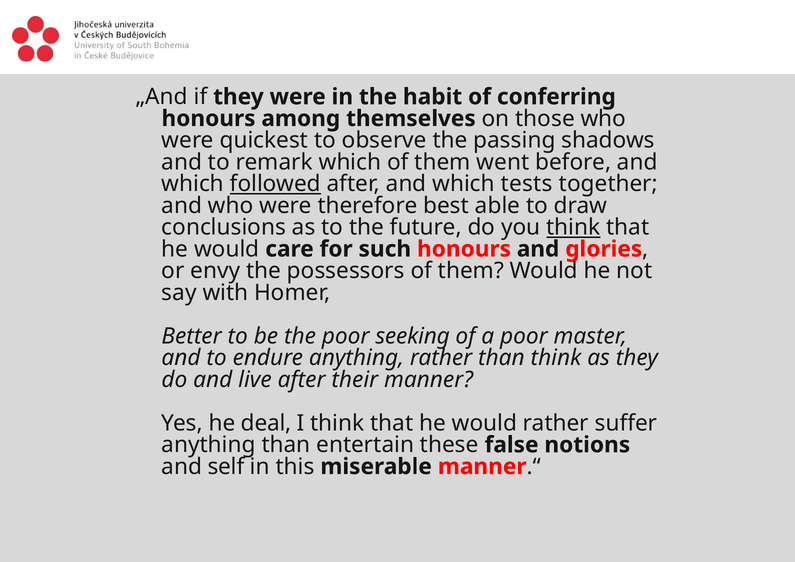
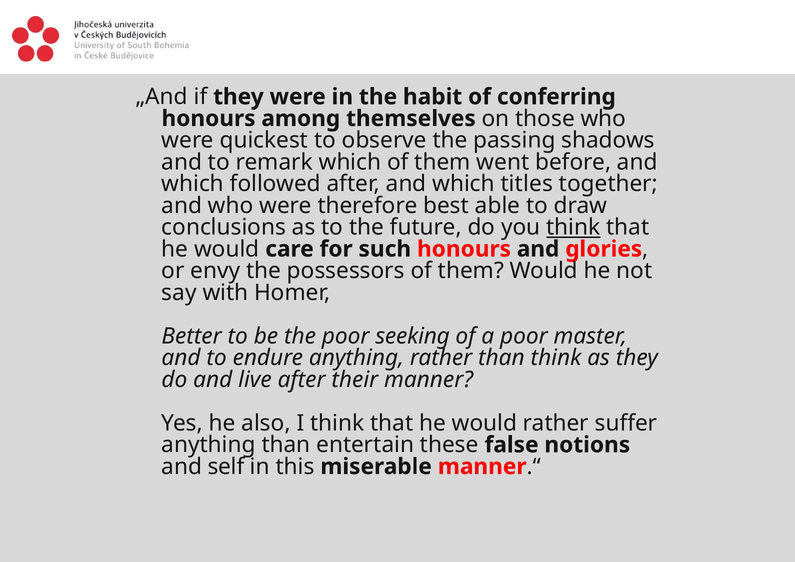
followed underline: present -> none
tests: tests -> titles
deal: deal -> also
